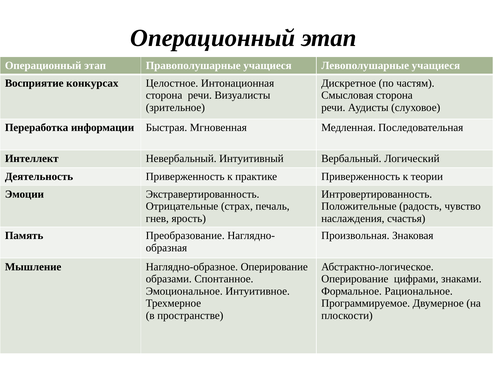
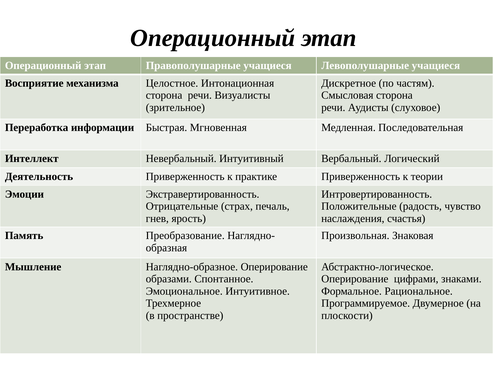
конкурсах: конкурсах -> механизма
